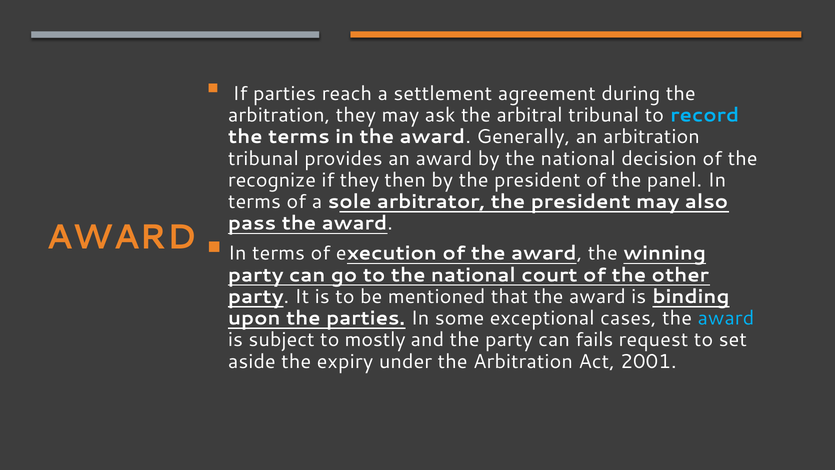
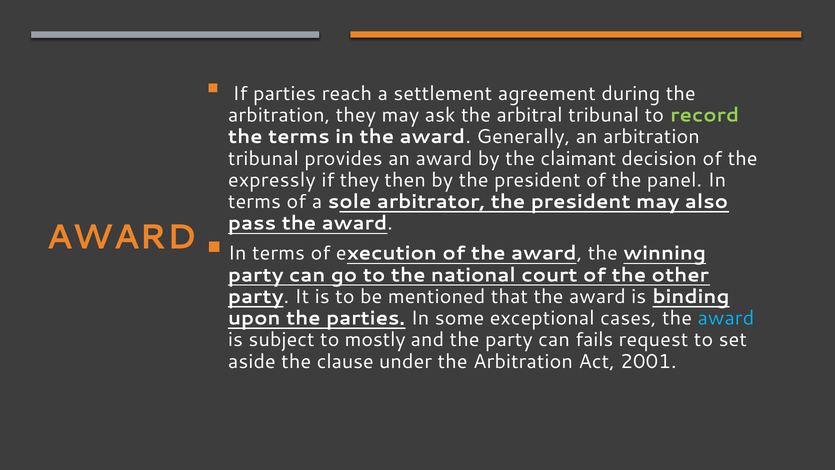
record colour: light blue -> light green
by the national: national -> claimant
recognize: recognize -> expressly
expiry: expiry -> clause
